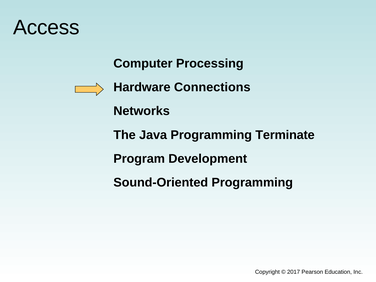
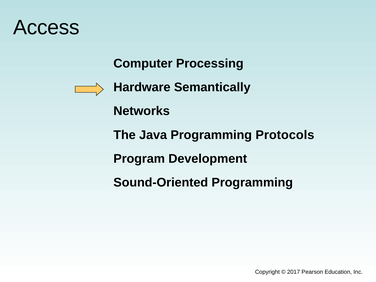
Connections: Connections -> Semantically
Terminate: Terminate -> Protocols
